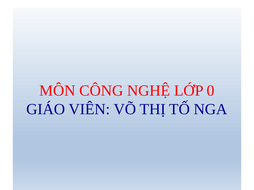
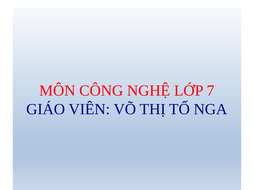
0: 0 -> 7
